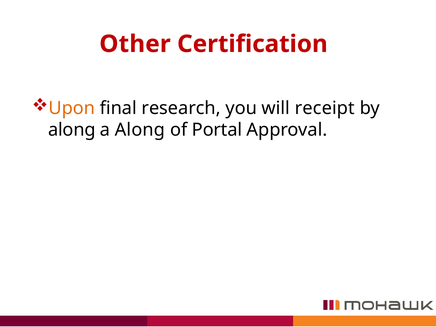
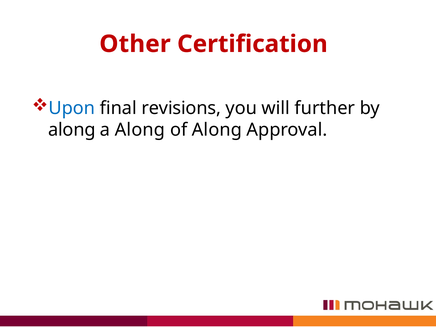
Upon colour: orange -> blue
research: research -> revisions
receipt: receipt -> further
of Portal: Portal -> Along
